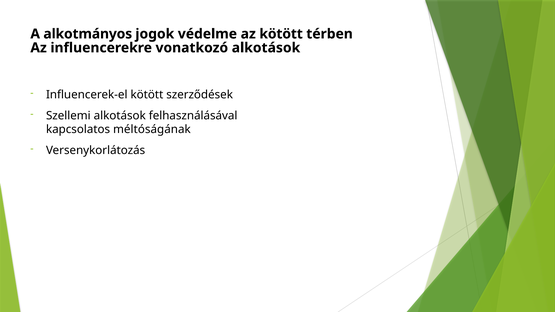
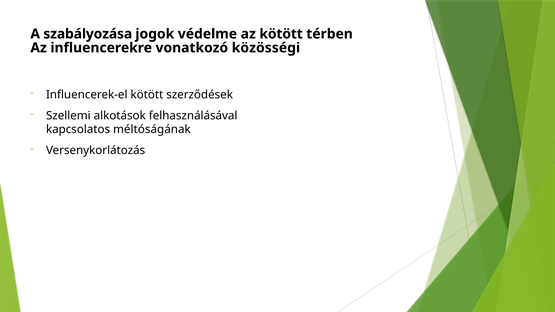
alkotmányos: alkotmányos -> szabályozása
vonatkozó alkotások: alkotások -> közösségi
